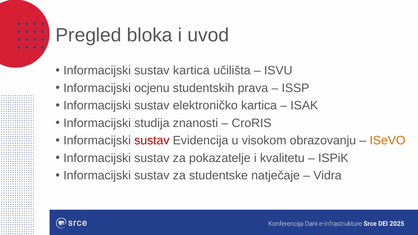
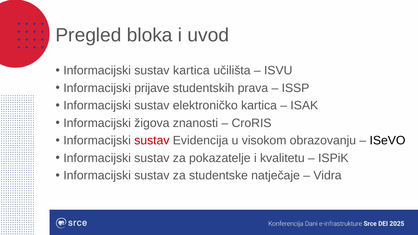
ocjenu: ocjenu -> prijave
studija: studija -> žigova
ISeVO colour: orange -> black
